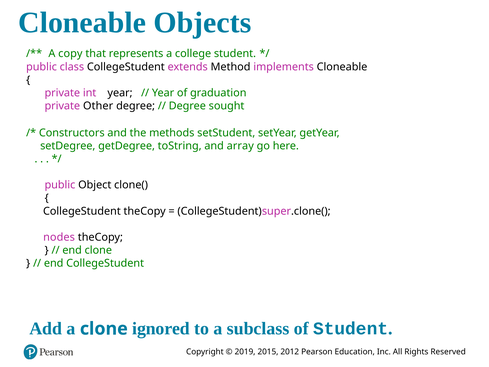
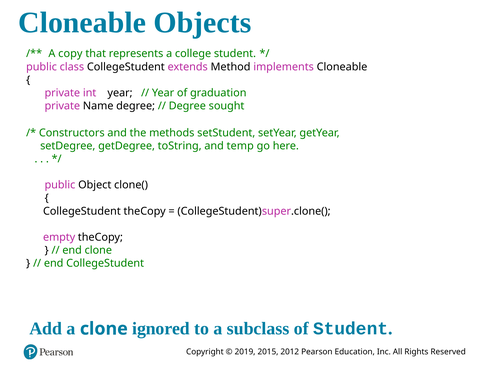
Other: Other -> Name
array: array -> temp
nodes: nodes -> empty
